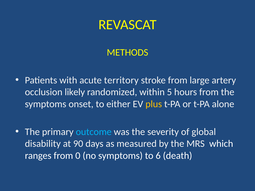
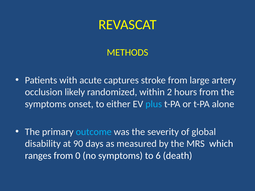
territory: territory -> captures
5: 5 -> 2
plus colour: yellow -> light blue
